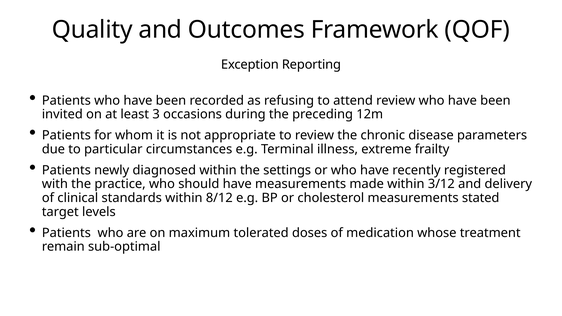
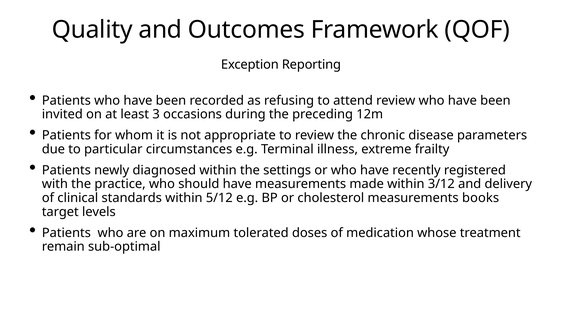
8/12: 8/12 -> 5/12
stated: stated -> books
